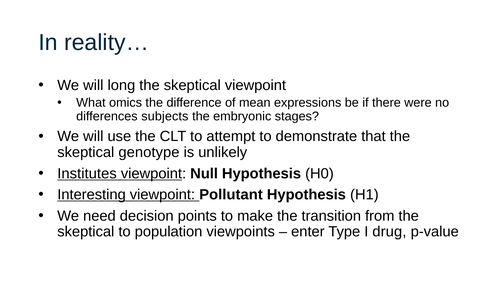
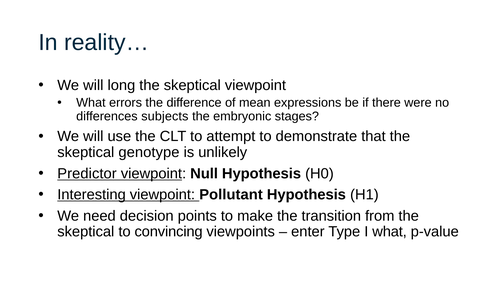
omics: omics -> errors
Institutes: Institutes -> Predictor
population: population -> convincing
I drug: drug -> what
